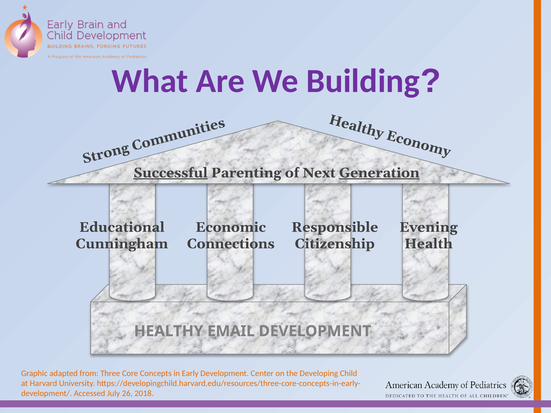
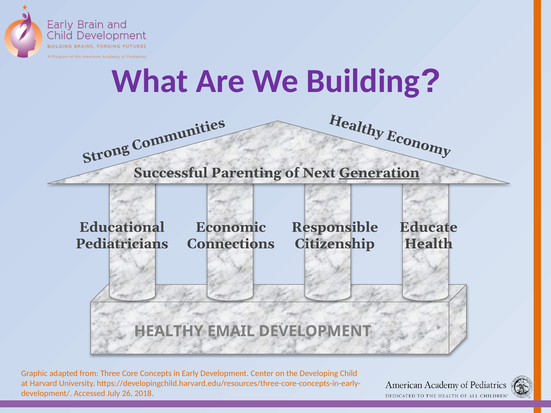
Successful underline: present -> none
Evening: Evening -> Educate
Cunningham: Cunningham -> Pediatricians
